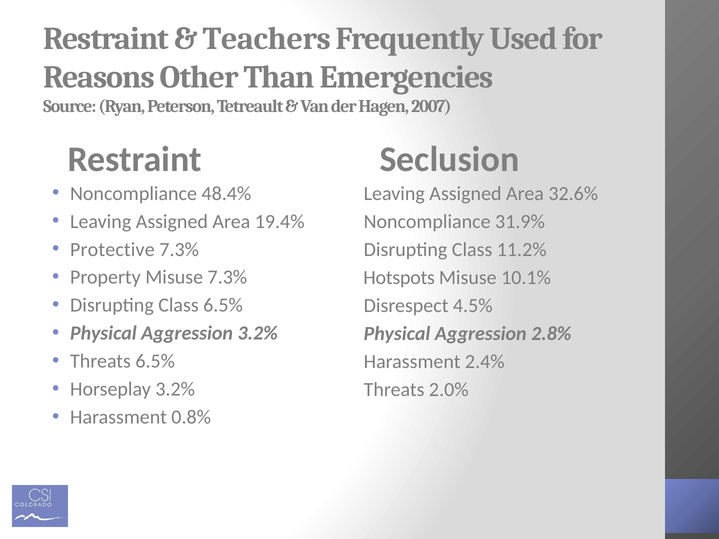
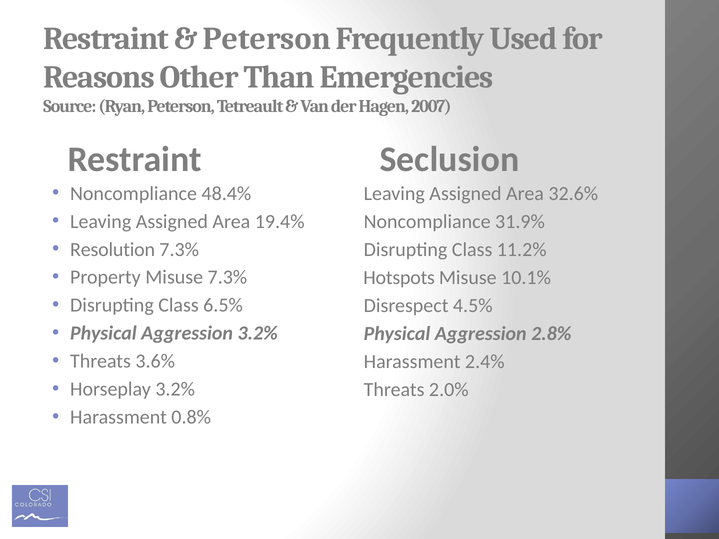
Teachers at (267, 39): Teachers -> Peterson
Protective: Protective -> Resolution
Threats 6.5%: 6.5% -> 3.6%
